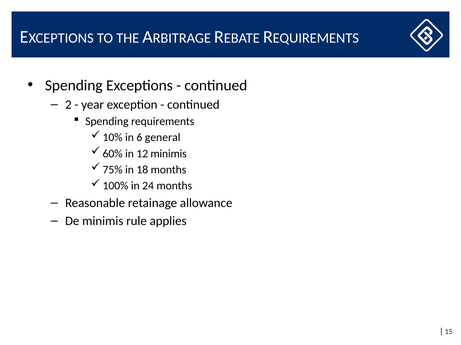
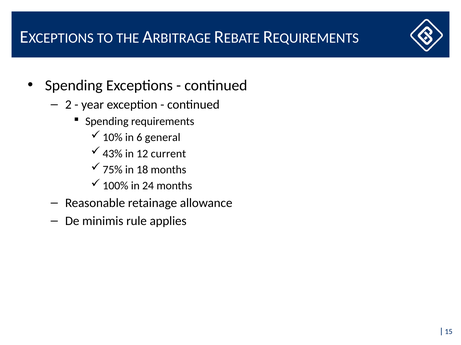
60%: 60% -> 43%
12 minimis: minimis -> current
